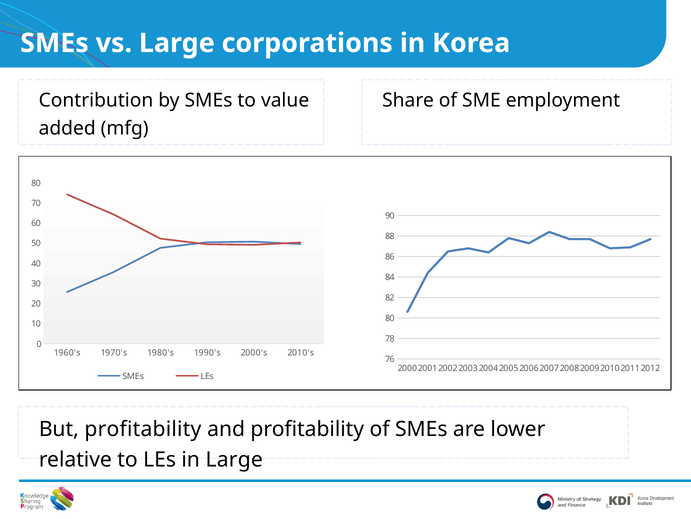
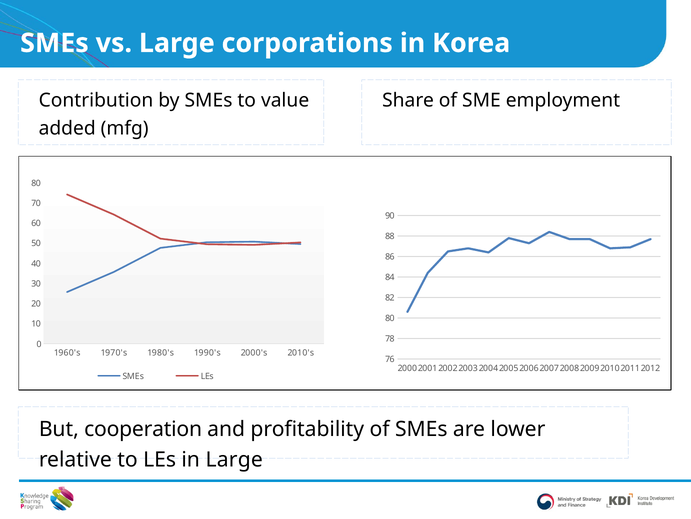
But profitability: profitability -> cooperation
